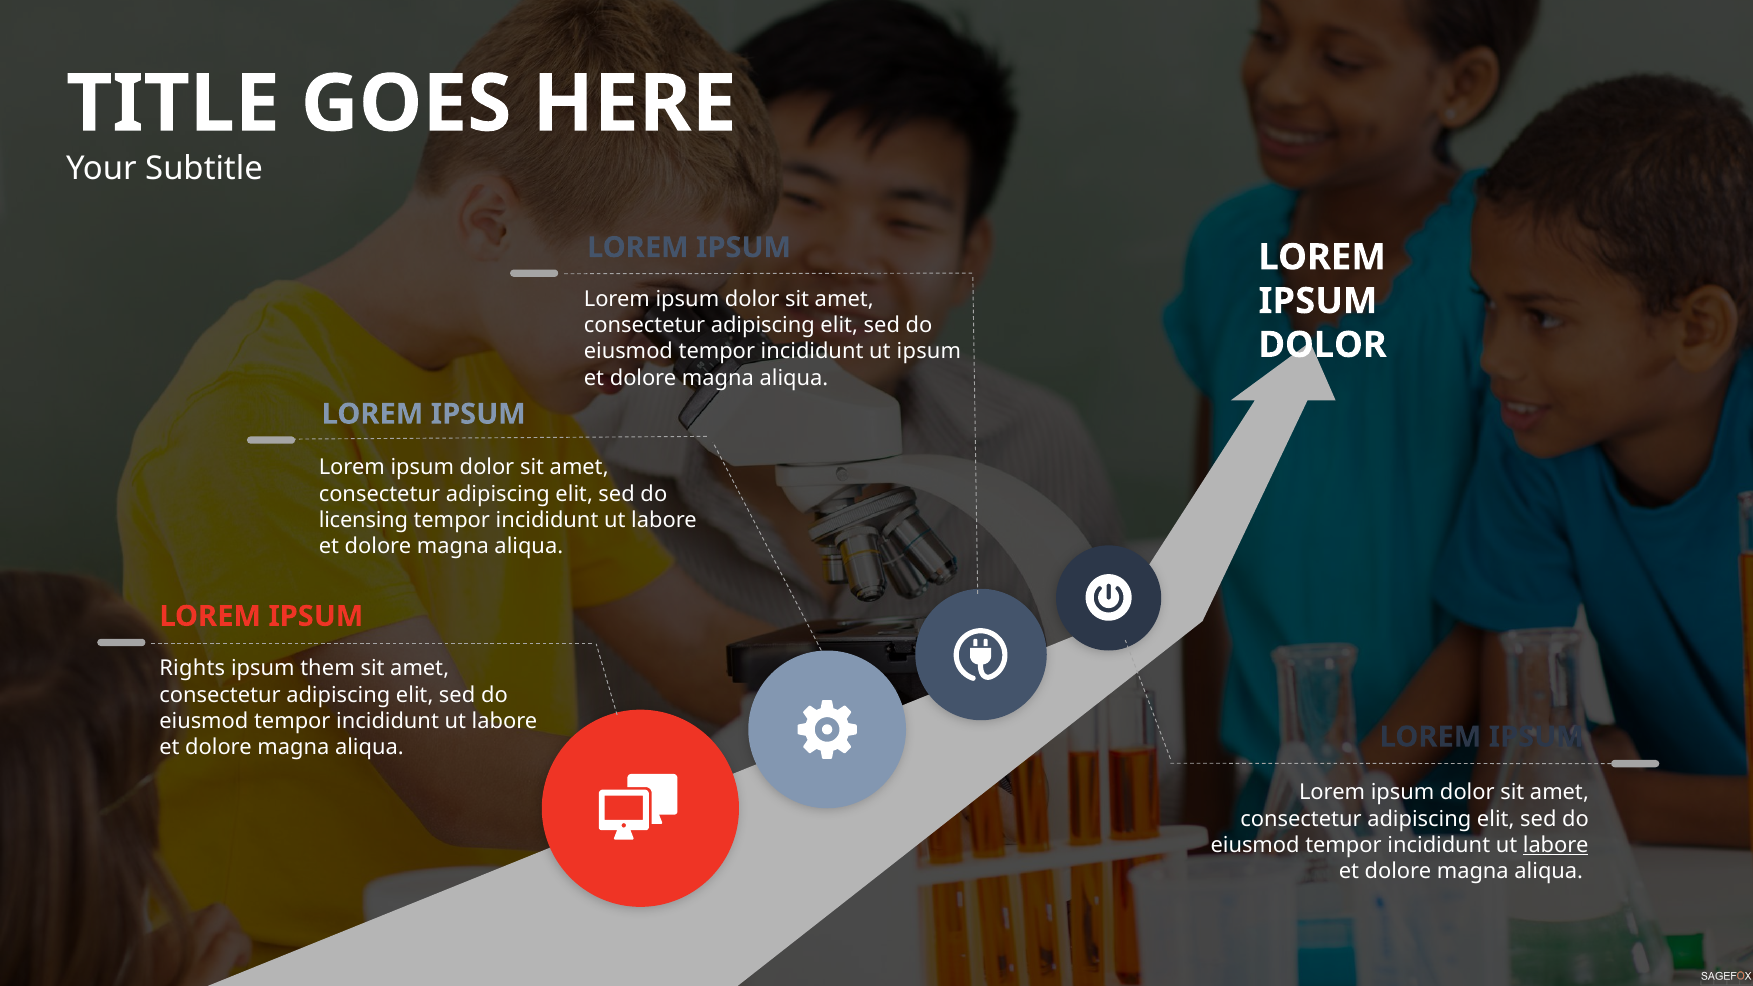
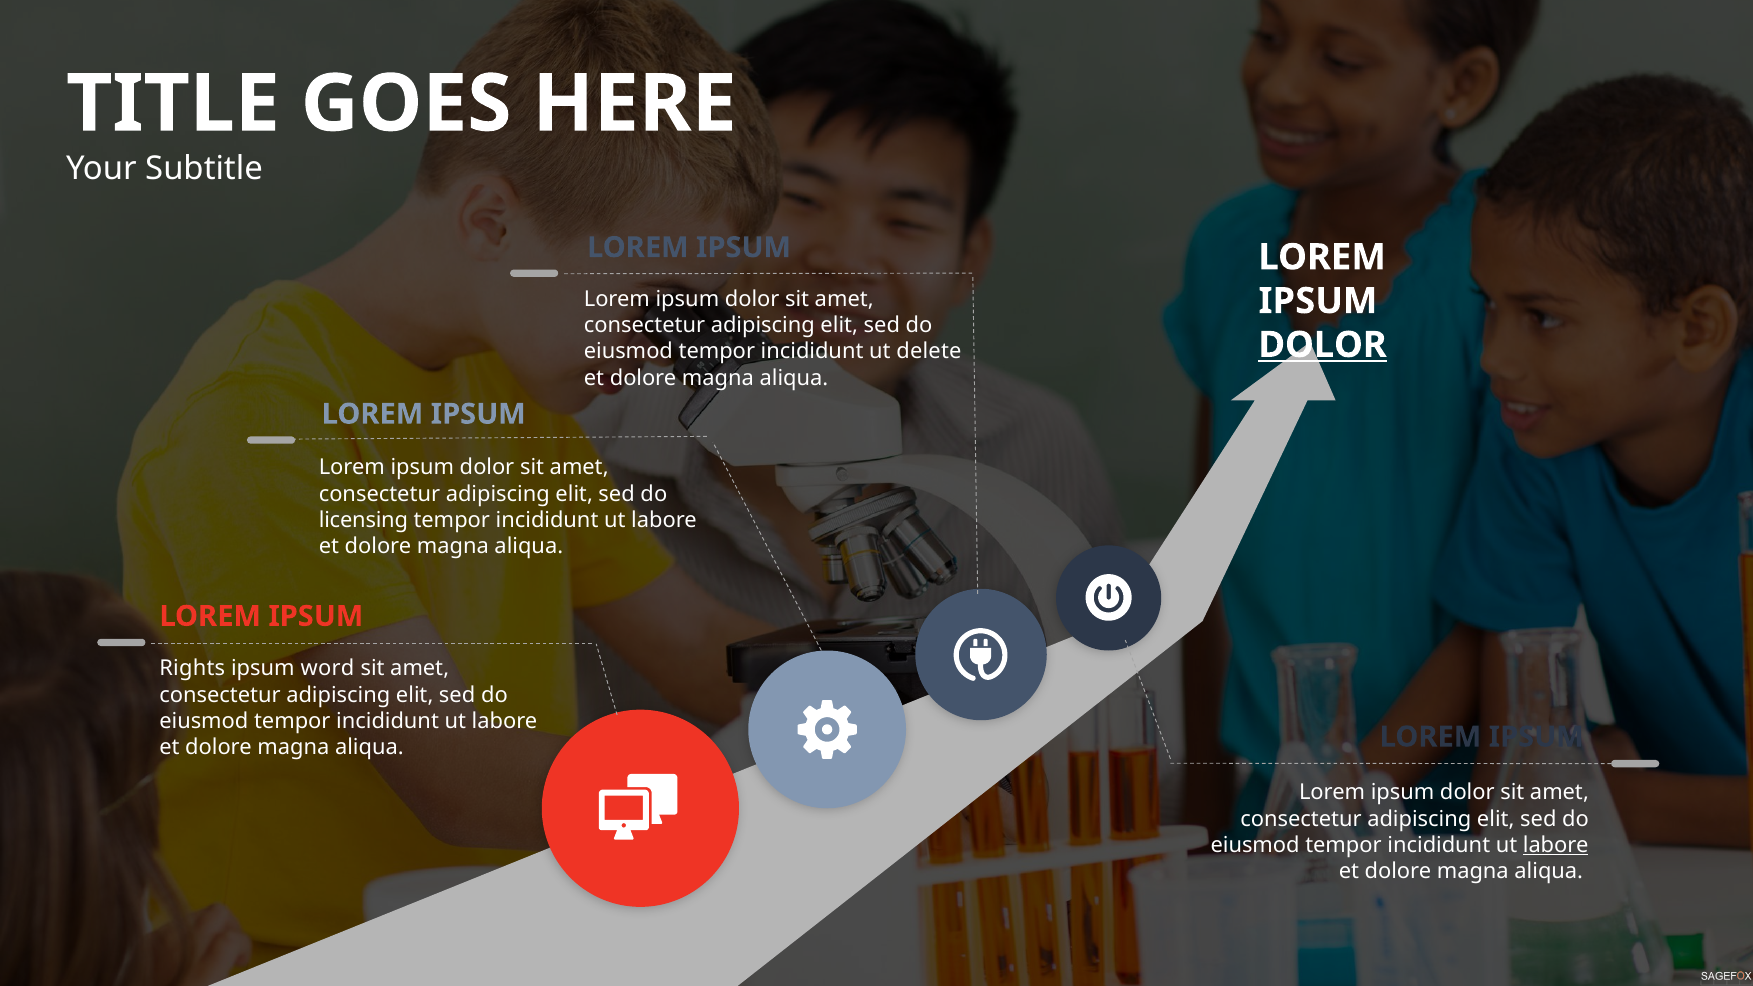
DOLOR at (1323, 345) underline: none -> present
ut ipsum: ipsum -> delete
them: them -> word
